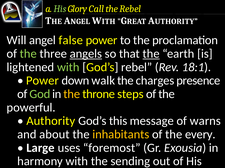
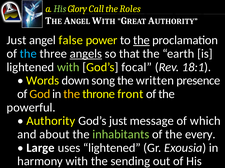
the Rebel: Rebel -> Roles
Will at (17, 40): Will -> Just
the at (141, 40) underline: none -> present
the at (28, 54) colour: light green -> light blue
the at (151, 54) underline: present -> none
God’s rebel: rebel -> focal
Power at (43, 81): Power -> Words
walk: walk -> song
charges: charges -> written
God colour: light green -> yellow
steps: steps -> front
God’s this: this -> just
warns: warns -> which
inhabitants colour: yellow -> light green
uses foremost: foremost -> lightened
